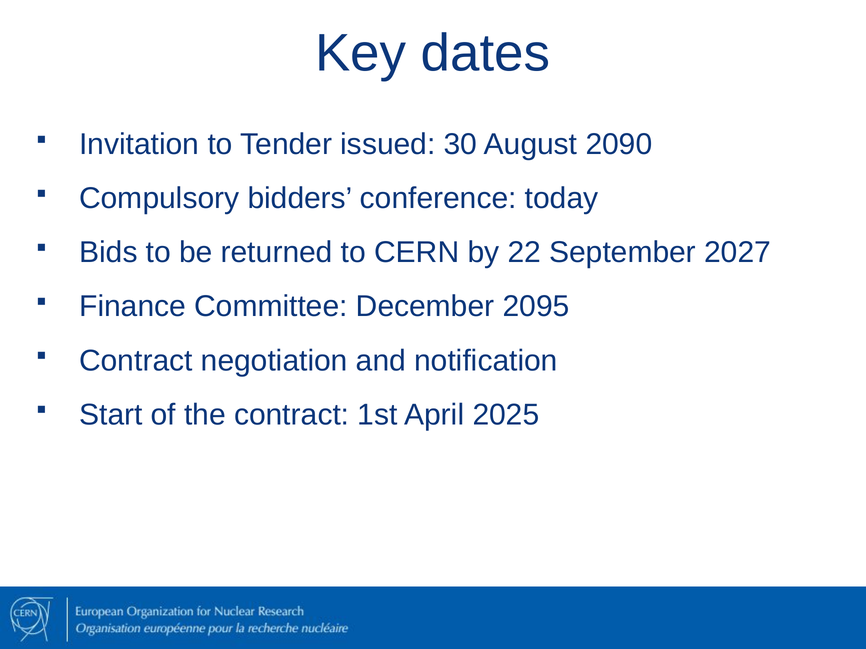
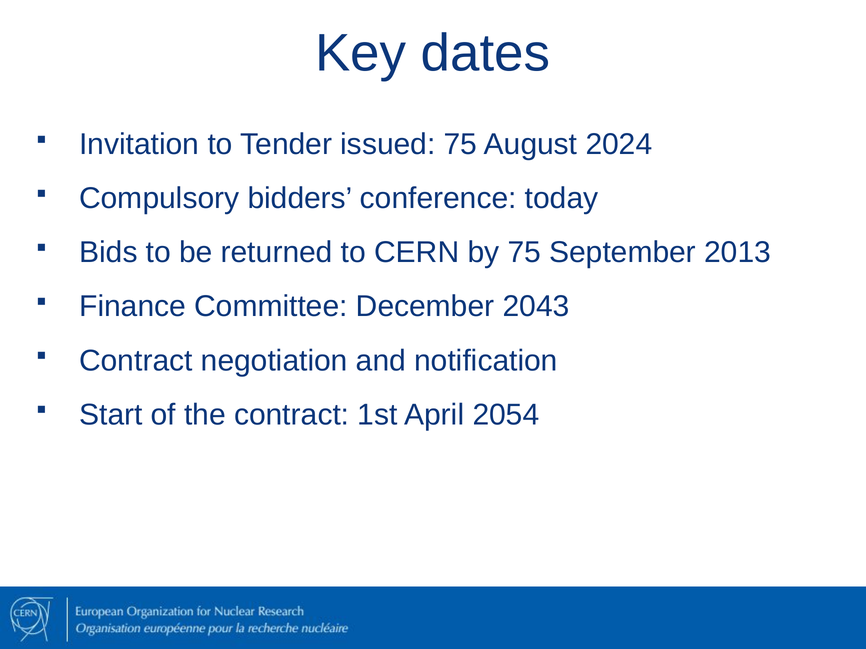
issued 30: 30 -> 75
2090: 2090 -> 2024
by 22: 22 -> 75
2027: 2027 -> 2013
2095: 2095 -> 2043
2025: 2025 -> 2054
